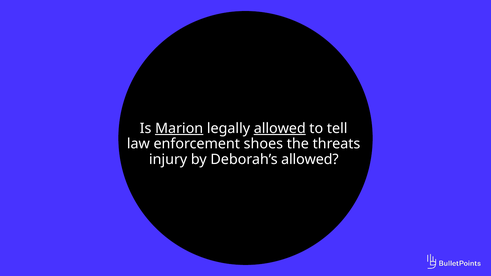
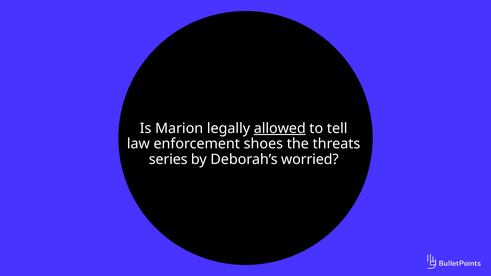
Marion underline: present -> none
injury: injury -> series
Deborah’s allowed: allowed -> worried
